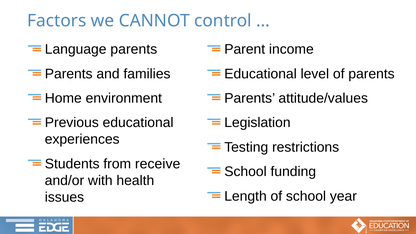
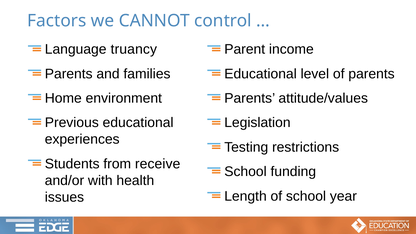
Language parents: parents -> truancy
